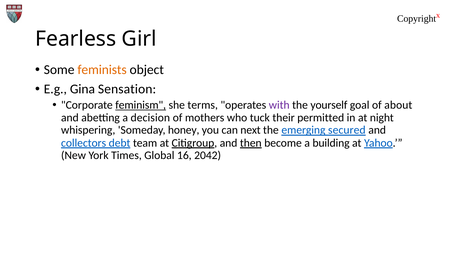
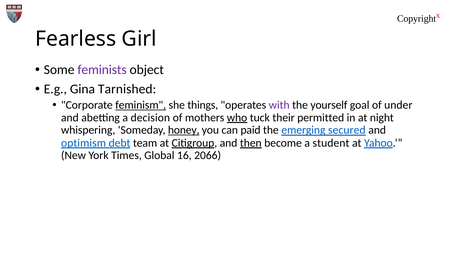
feminists colour: orange -> purple
Sensation: Sensation -> Tarnished
terms: terms -> things
about: about -> under
who underline: none -> present
honey underline: none -> present
next: next -> paid
collectors: collectors -> optimism
building: building -> student
2042: 2042 -> 2066
